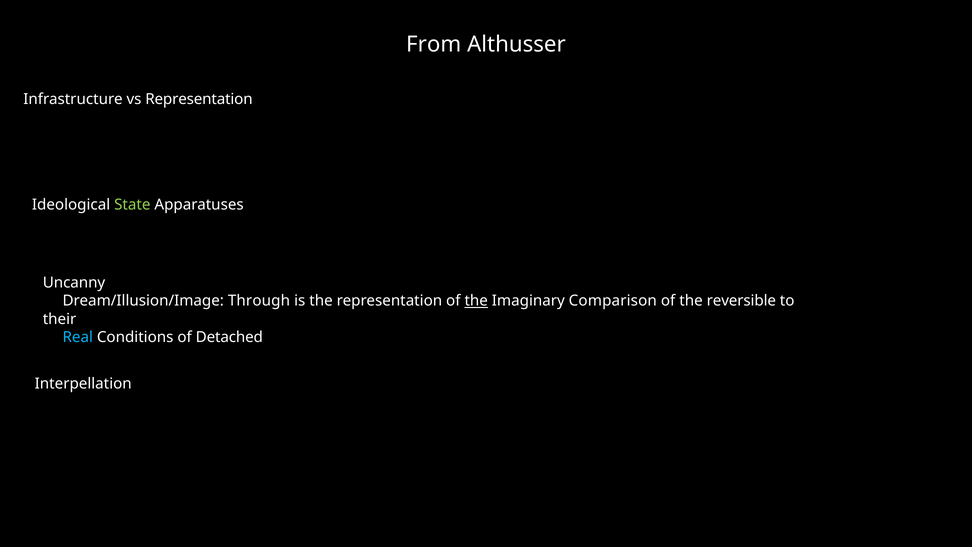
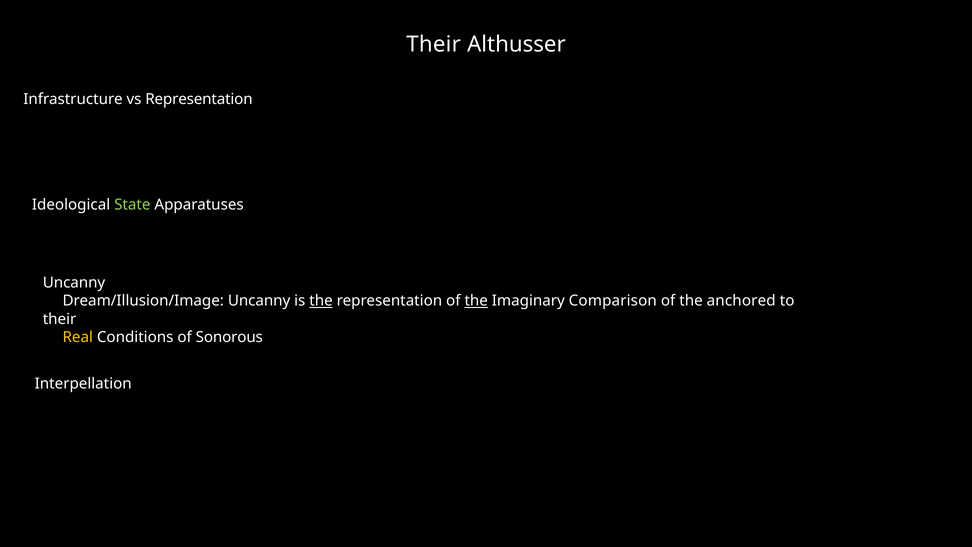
From at (434, 44): From -> Their
Dream/Illusion/Image Through: Through -> Uncanny
the at (321, 301) underline: none -> present
reversible: reversible -> anchored
Real colour: light blue -> yellow
Detached: Detached -> Sonorous
